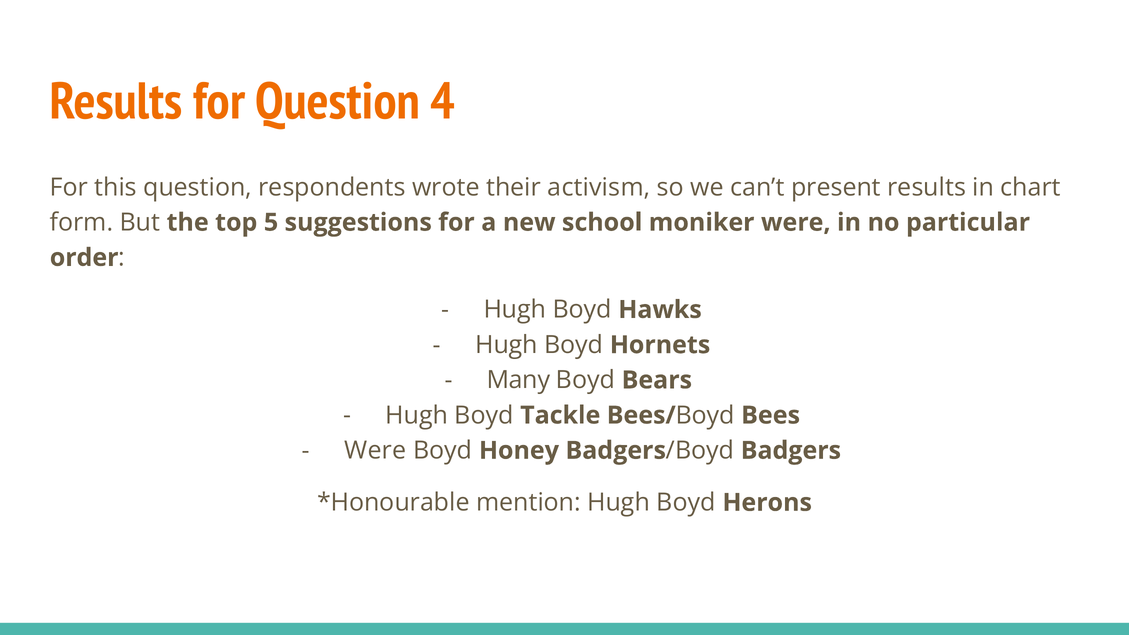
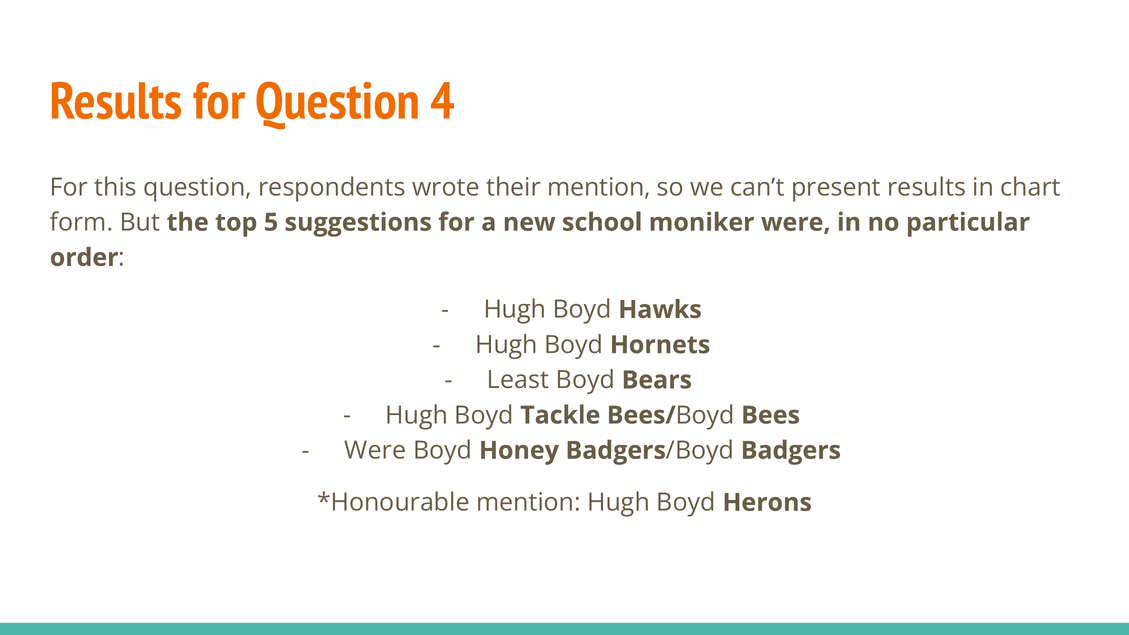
their activism: activism -> mention
Many: Many -> Least
